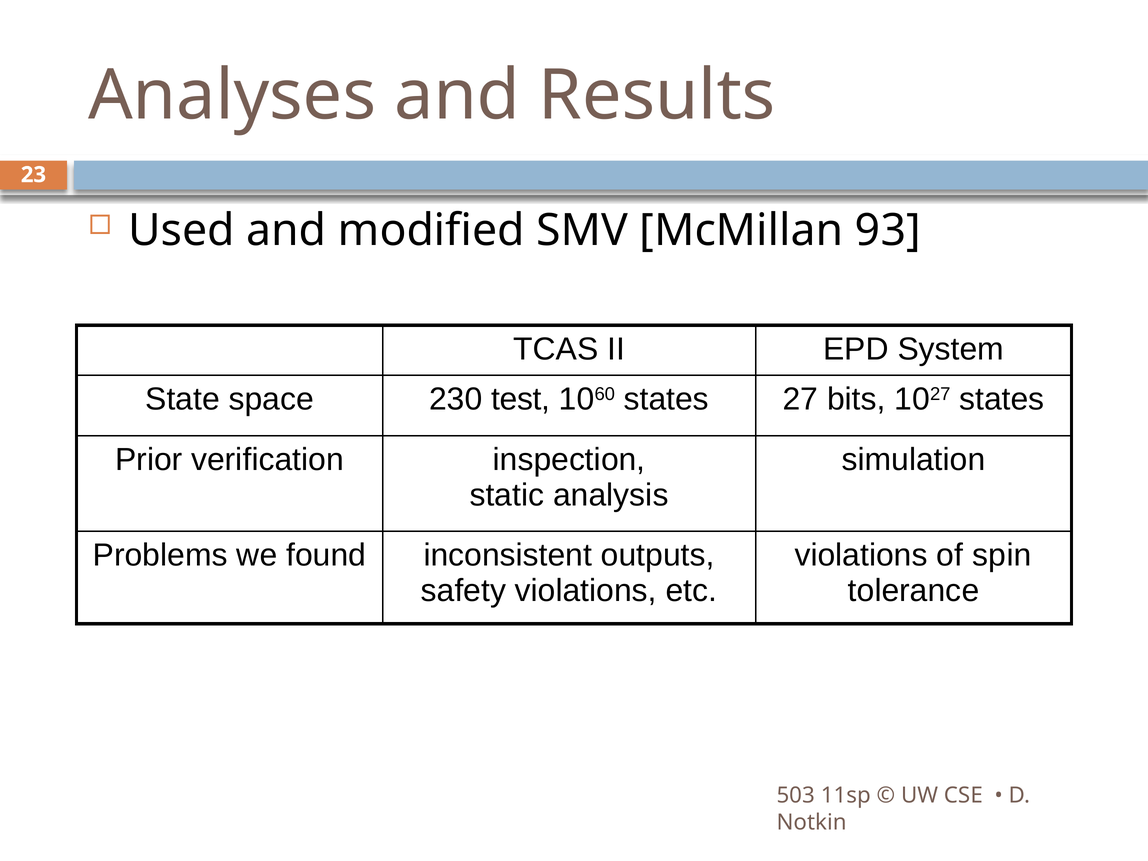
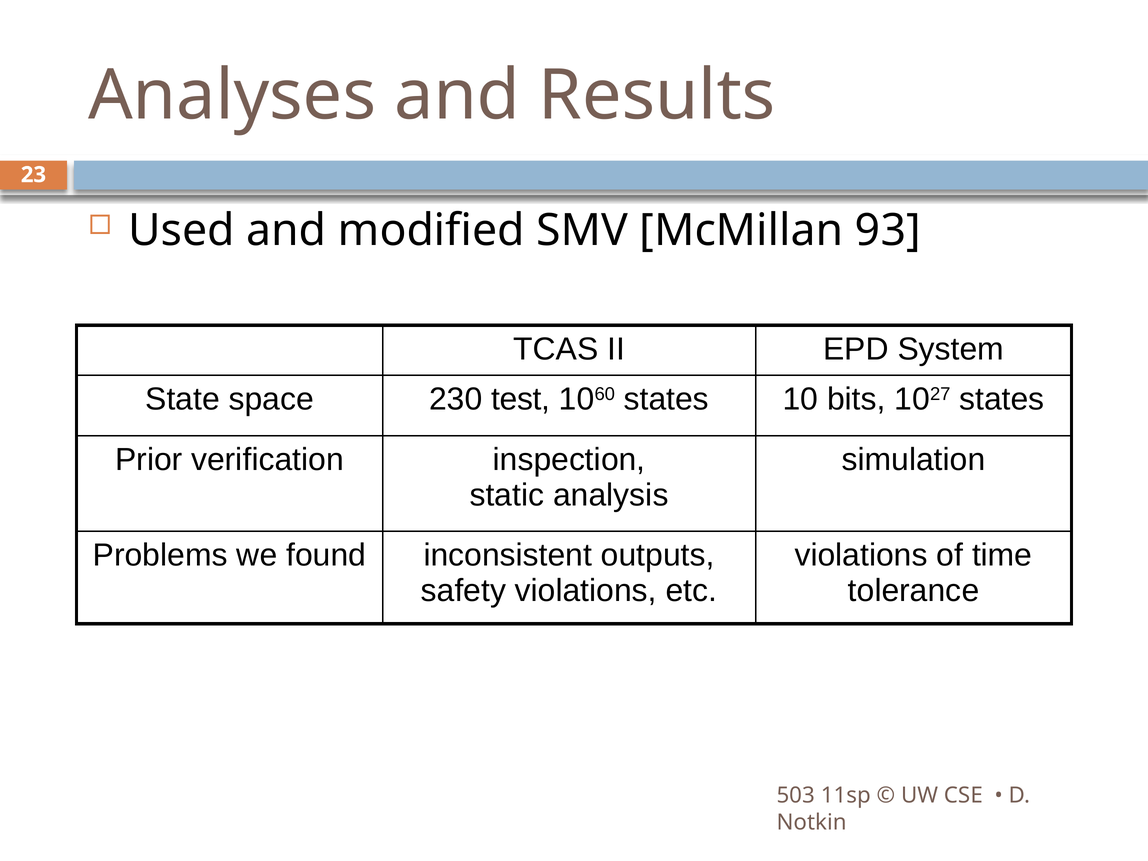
27: 27 -> 10
spin: spin -> time
